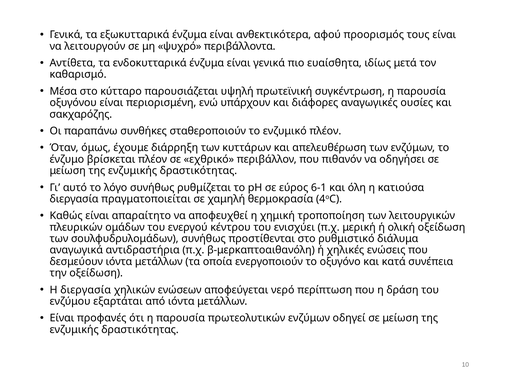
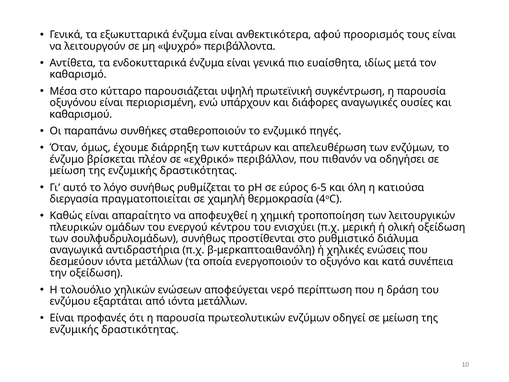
σακχαρόζης: σακχαρόζης -> καθαρισμού
ενζυμικό πλέον: πλέον -> πηγές
6-1: 6-1 -> 6-5
Η διεργασία: διεργασία -> τολουόλιο
